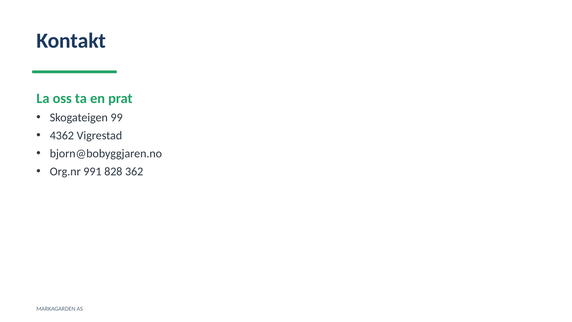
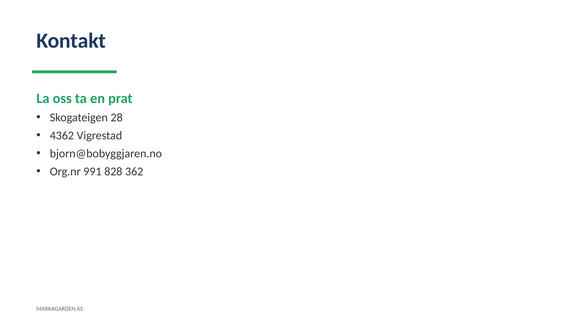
99: 99 -> 28
